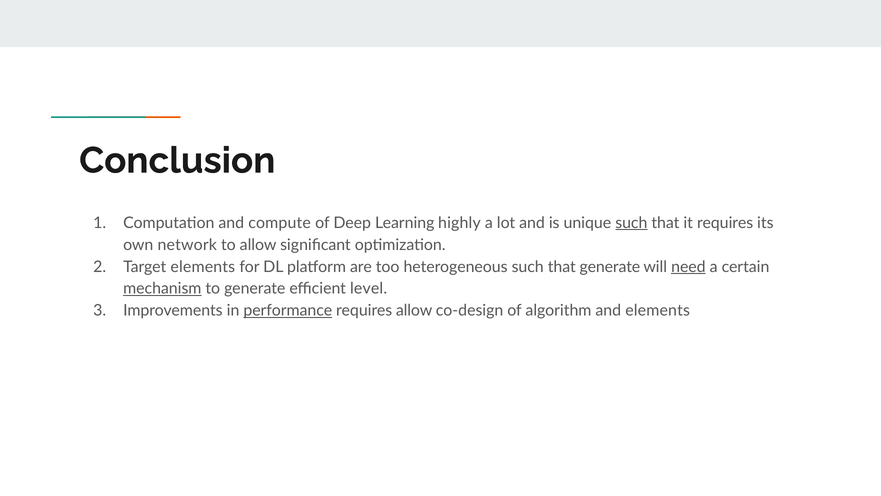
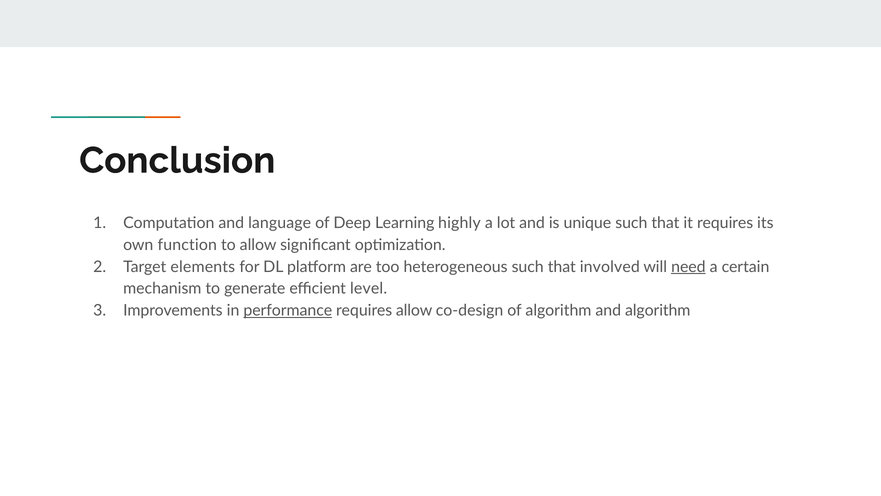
compute: compute -> language
such at (631, 223) underline: present -> none
network: network -> function
that generate: generate -> involved
mechanism underline: present -> none
and elements: elements -> algorithm
